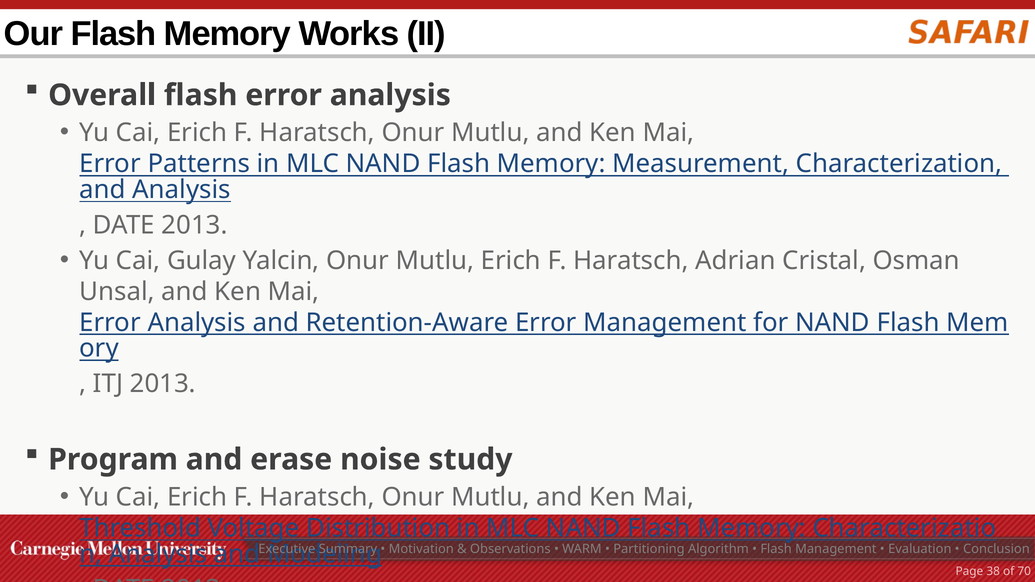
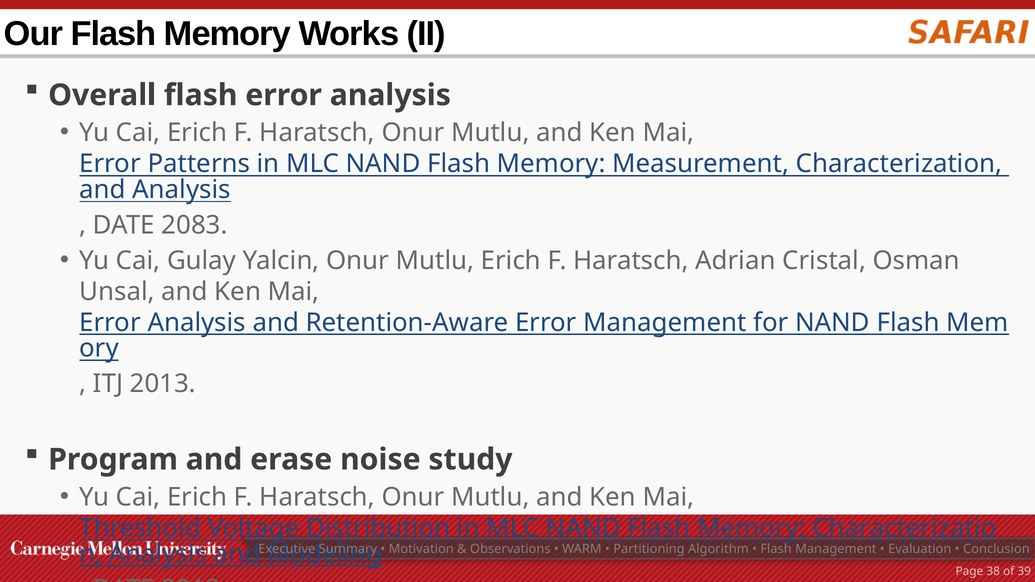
2013 at (195, 225): 2013 -> 2083
70: 70 -> 39
